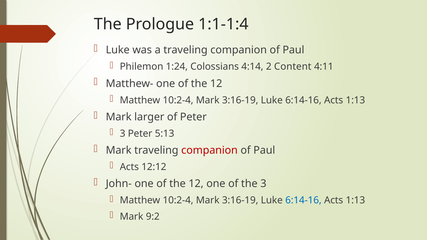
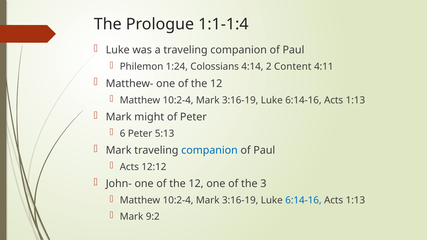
larger: larger -> might
3 at (123, 134): 3 -> 6
companion at (209, 150) colour: red -> blue
